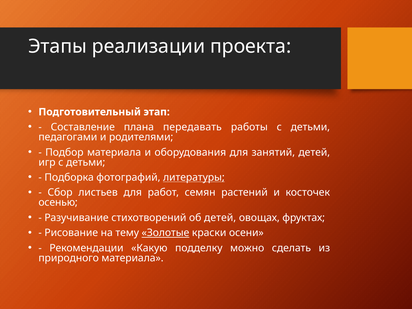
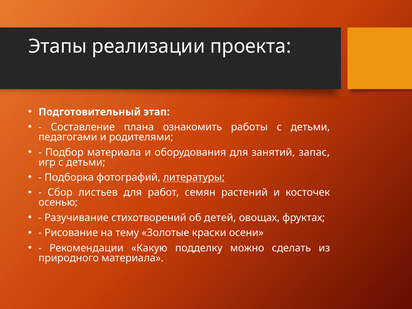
передавать: передавать -> ознакомить
занятий детей: детей -> запас
Золотые underline: present -> none
